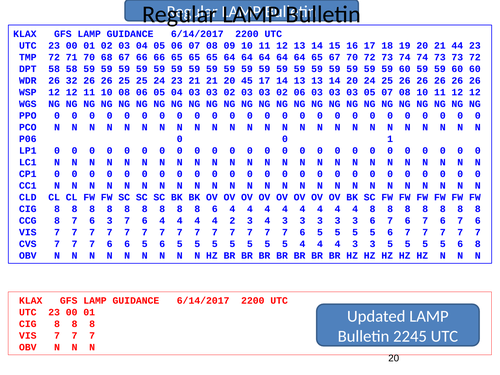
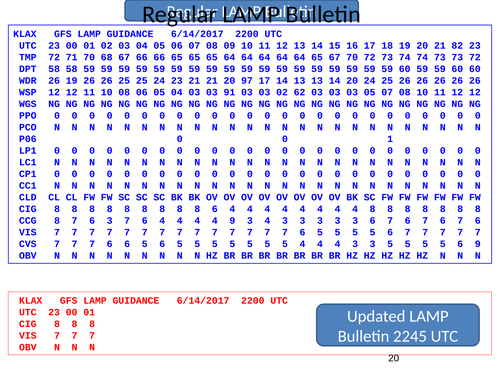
44: 44 -> 82
26 32: 32 -> 19
45: 45 -> 97
04 03 03 02: 02 -> 91
02 06: 06 -> 62
4 2: 2 -> 9
6 8: 8 -> 9
